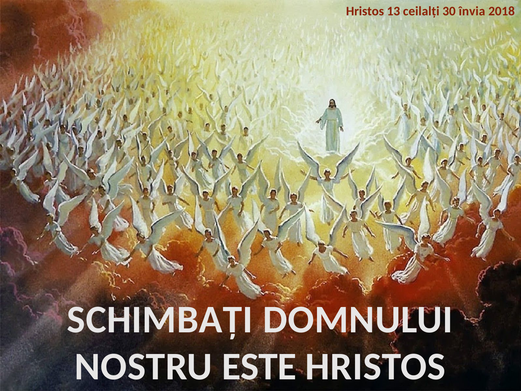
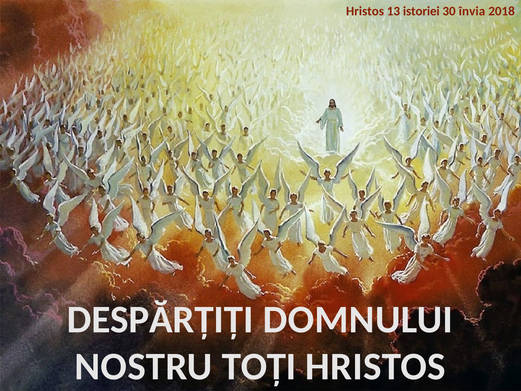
ceilalţi: ceilalţi -> istoriei
SCHIMBAŢI: SCHIMBAŢI -> DESPĂRŢIŢI
ESTE: ESTE -> TOŢI
